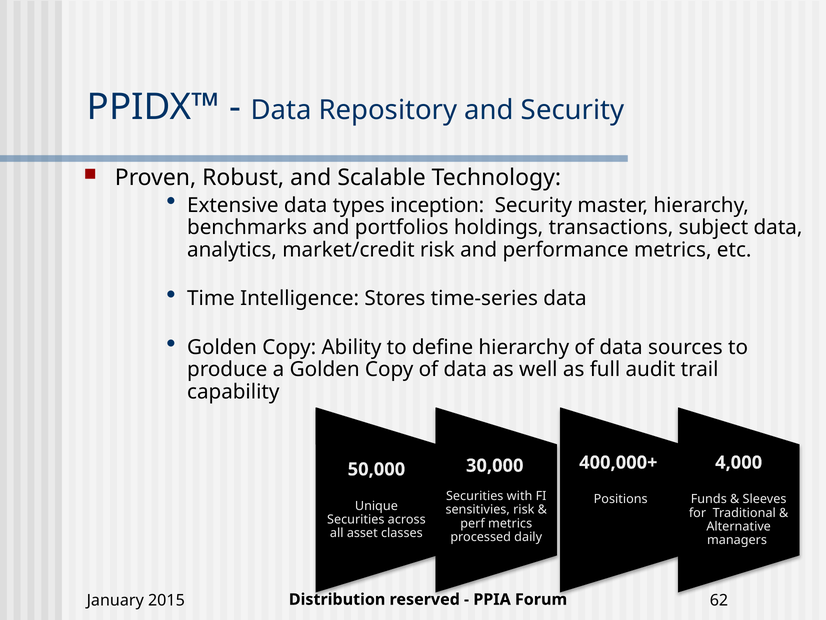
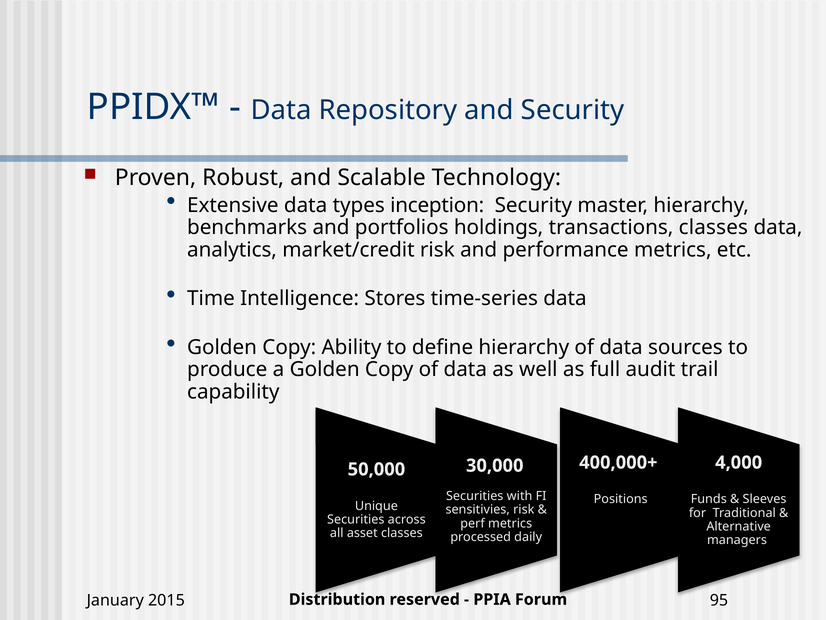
transactions subject: subject -> classes
62: 62 -> 95
